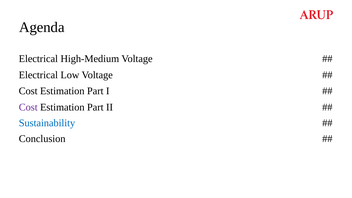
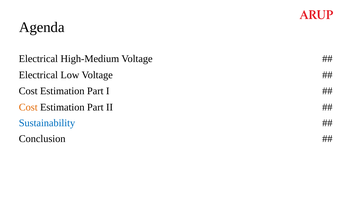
Cost at (28, 107) colour: purple -> orange
